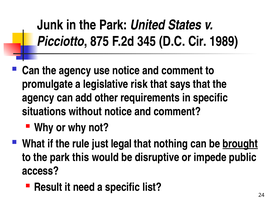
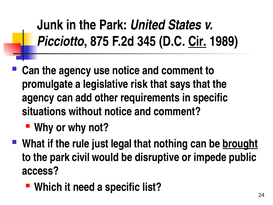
Cir underline: none -> present
this: this -> civil
Result: Result -> Which
